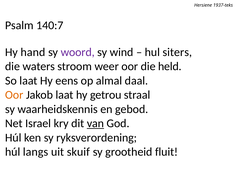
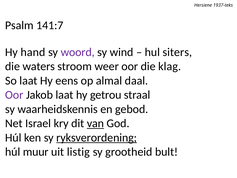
140:7: 140:7 -> 141:7
held: held -> klag
Oor at (14, 95) colour: orange -> purple
ryksverordening underline: none -> present
langs: langs -> muur
skuif: skuif -> listig
fluit: fluit -> bult
